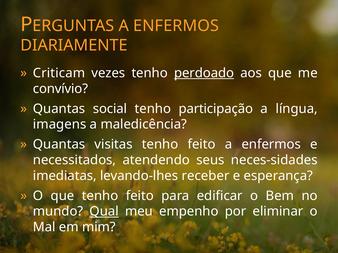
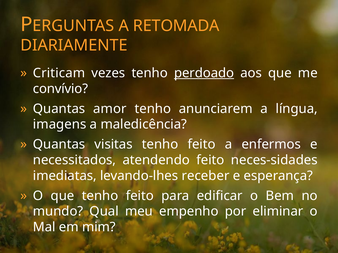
ENFERMOS at (176, 26): ENFERMOS -> RETOMADA
social: social -> amor
participação: participação -> anunciarem
atendendo seus: seus -> feito
Qual underline: present -> none
